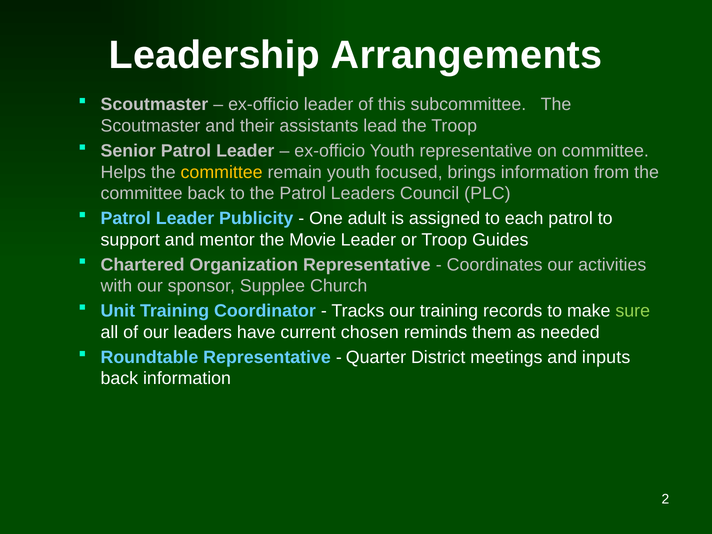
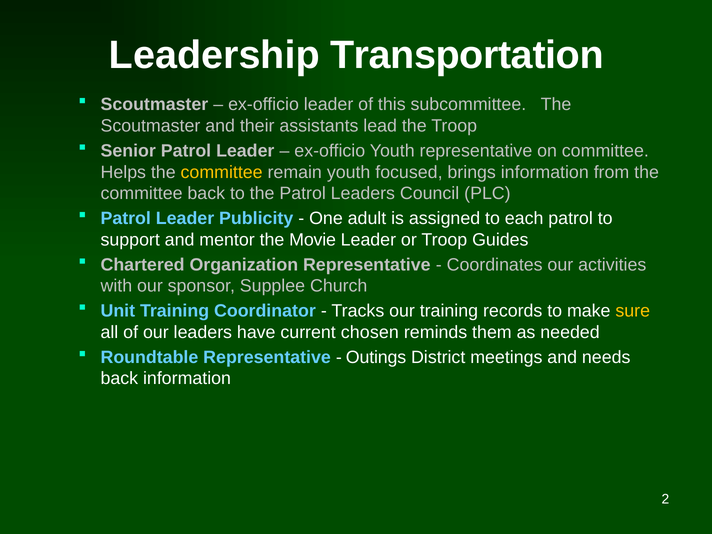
Arrangements: Arrangements -> Transportation
sure colour: light green -> yellow
Quarter: Quarter -> Outings
inputs: inputs -> needs
